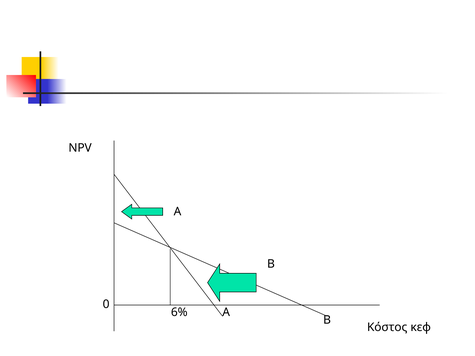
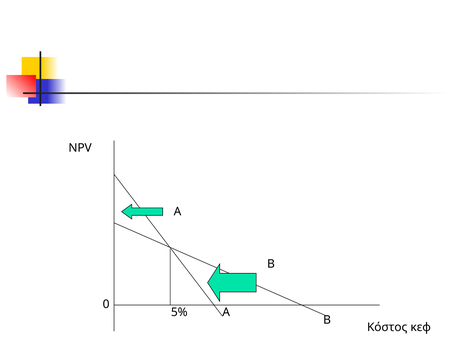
6%: 6% -> 5%
